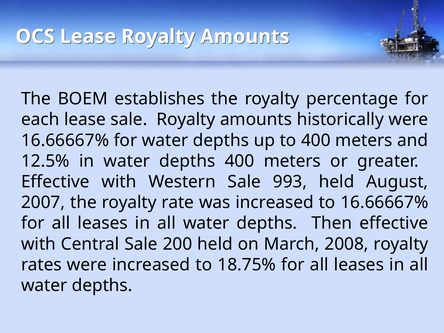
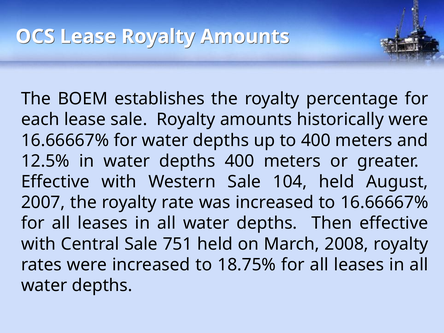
993: 993 -> 104
200: 200 -> 751
